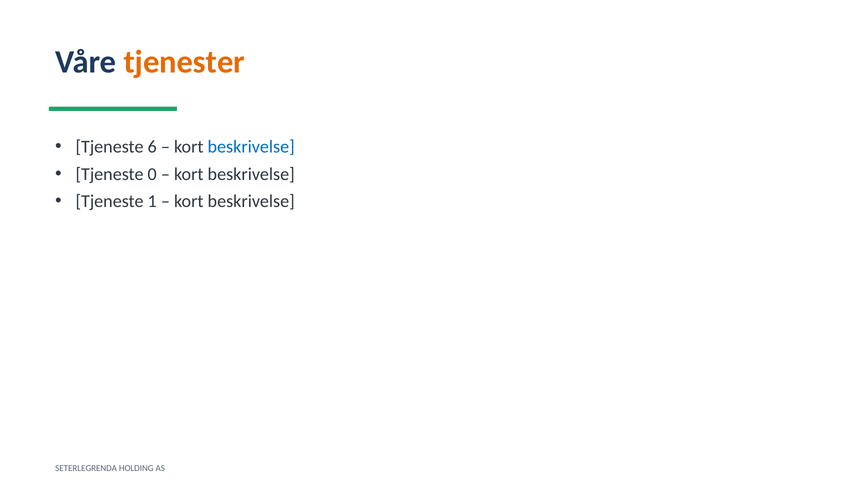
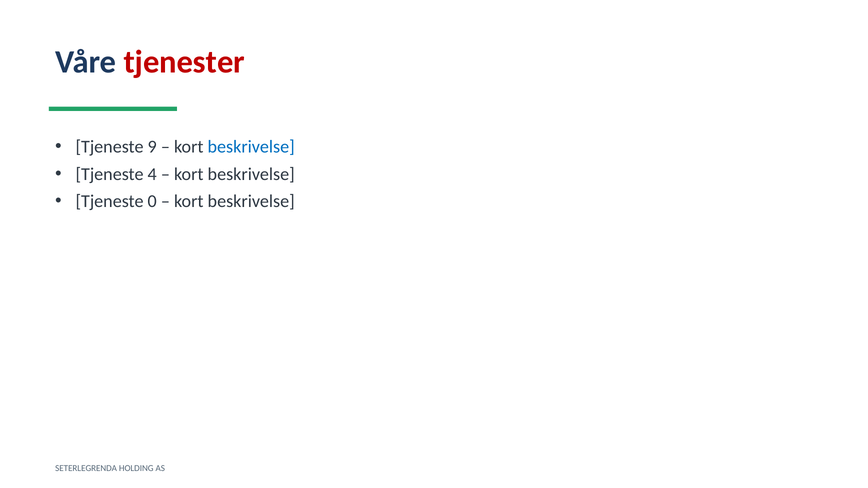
tjenester colour: orange -> red
6: 6 -> 9
0: 0 -> 4
1: 1 -> 0
